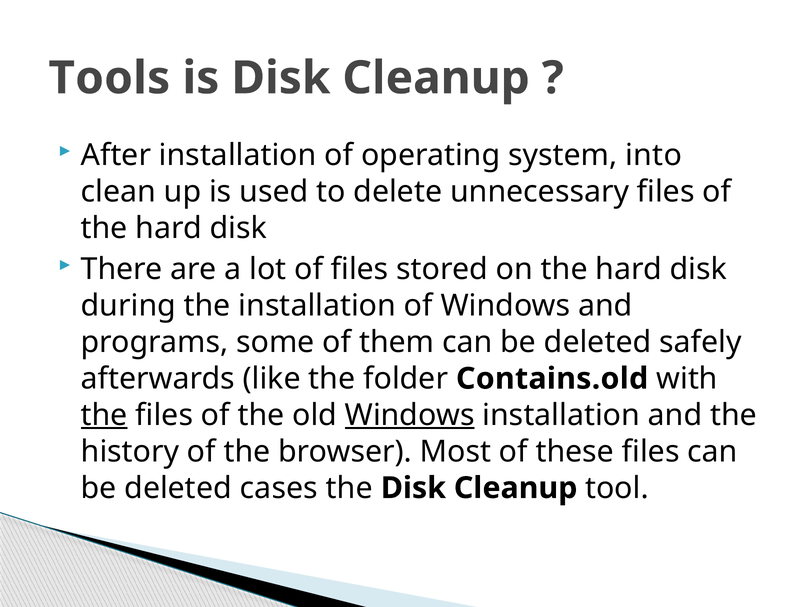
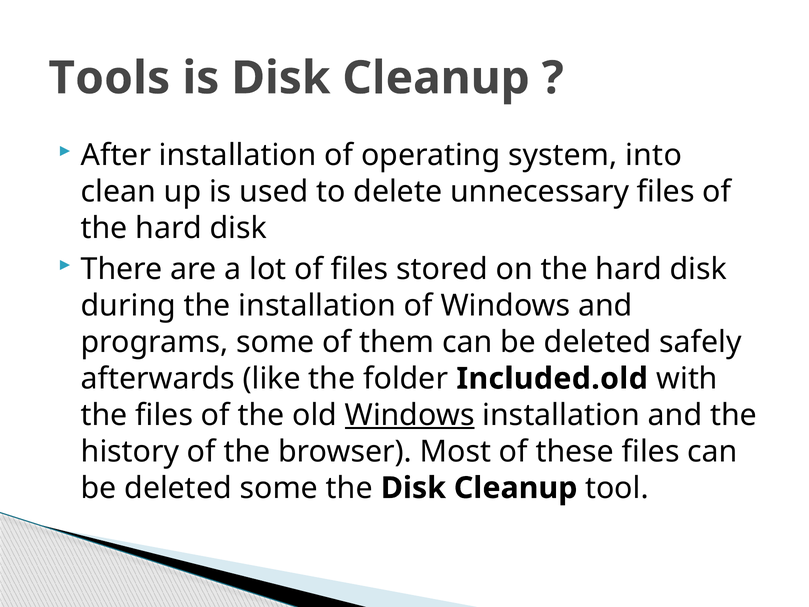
Contains.old: Contains.old -> Included.old
the at (104, 415) underline: present -> none
deleted cases: cases -> some
